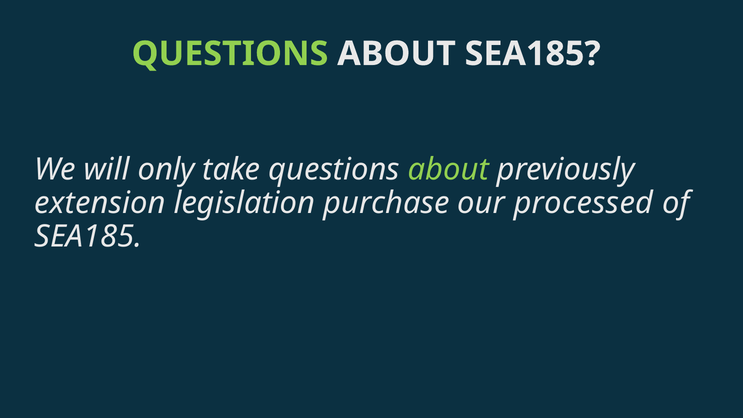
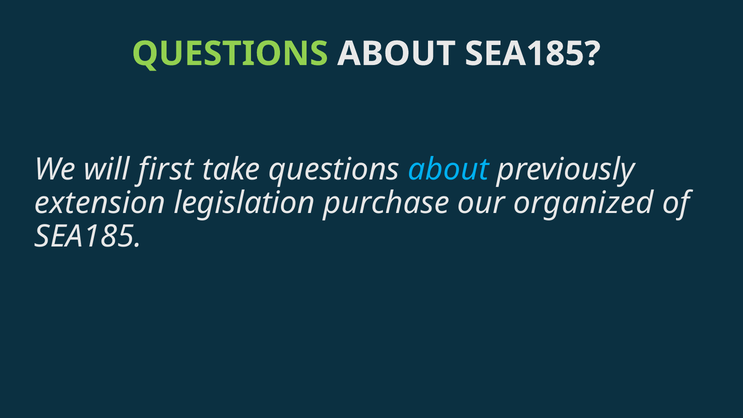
only: only -> first
about at (448, 170) colour: light green -> light blue
processed: processed -> organized
